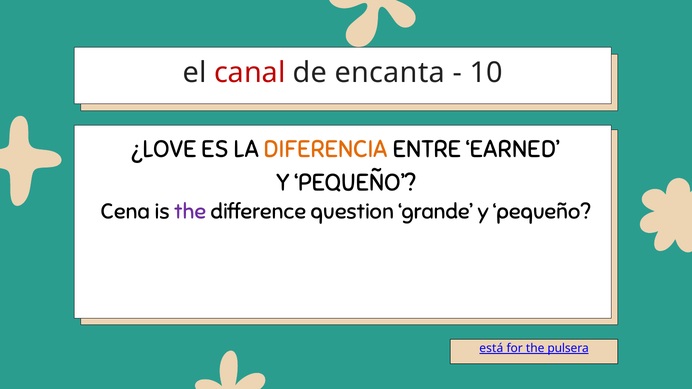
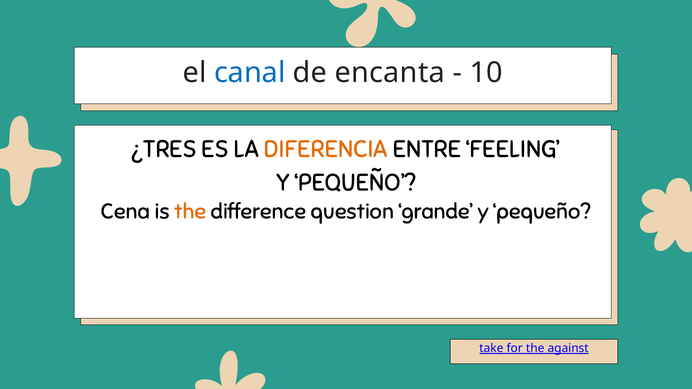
canal colour: red -> blue
¿LOVE: ¿LOVE -> ¿TRES
EARNED: EARNED -> FEELING
the at (190, 212) colour: purple -> orange
está: está -> take
pulsera: pulsera -> against
